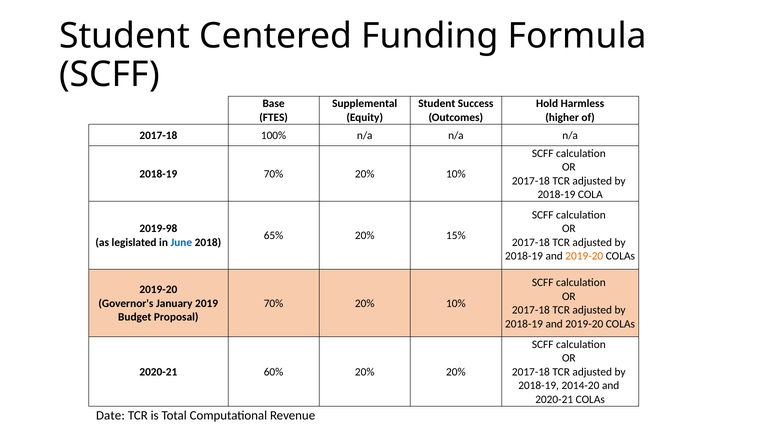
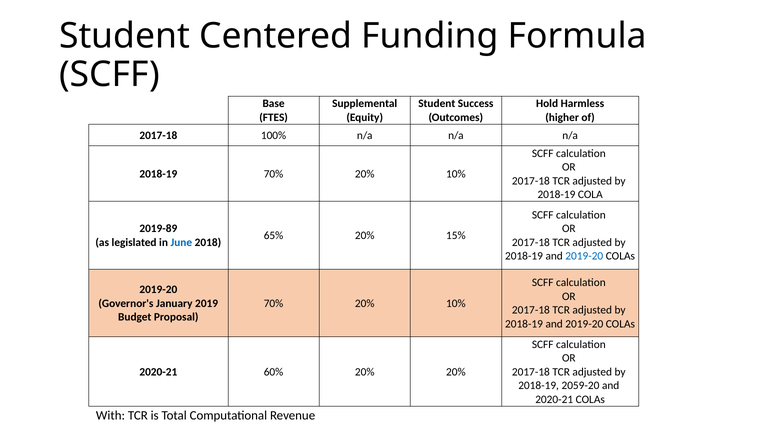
2019-98: 2019-98 -> 2019-89
2019-20 at (584, 256) colour: orange -> blue
2014-20: 2014-20 -> 2059-20
Date: Date -> With
